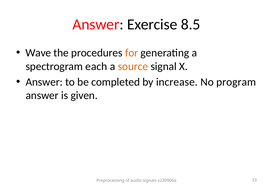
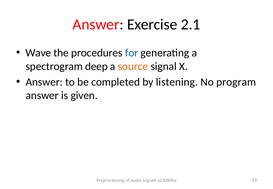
8.5: 8.5 -> 2.1
for colour: orange -> blue
each: each -> deep
increase: increase -> listening
